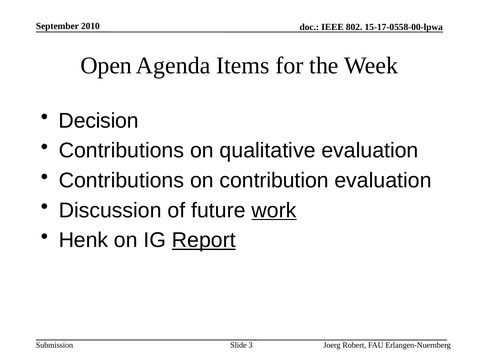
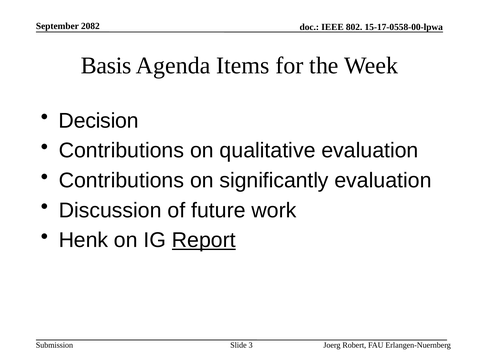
2010: 2010 -> 2082
Open: Open -> Basis
contribution: contribution -> significantly
work underline: present -> none
